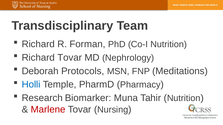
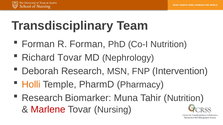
Richard at (38, 44): Richard -> Forman
Deborah Protocols: Protocols -> Research
Meditations: Meditations -> Intervention
Holli colour: blue -> orange
